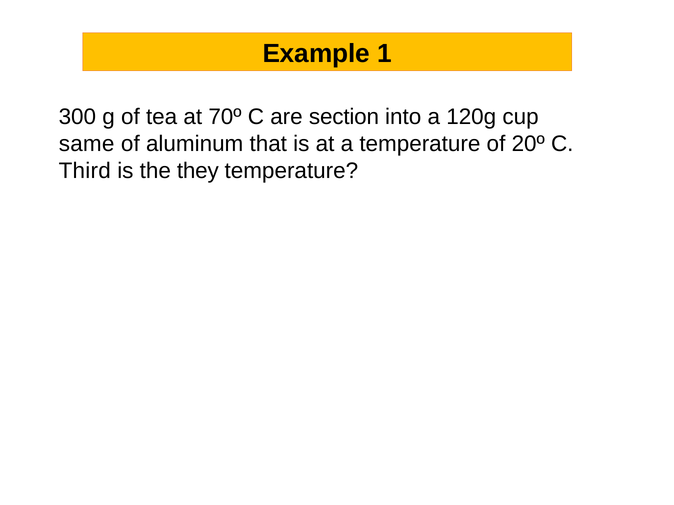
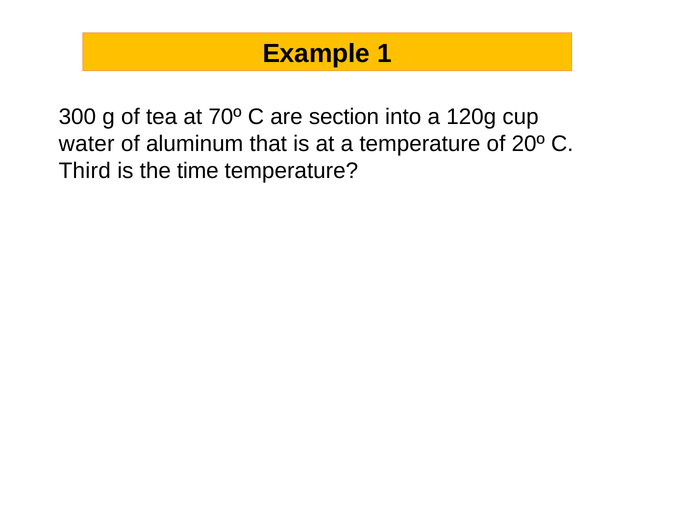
same: same -> water
they: they -> time
